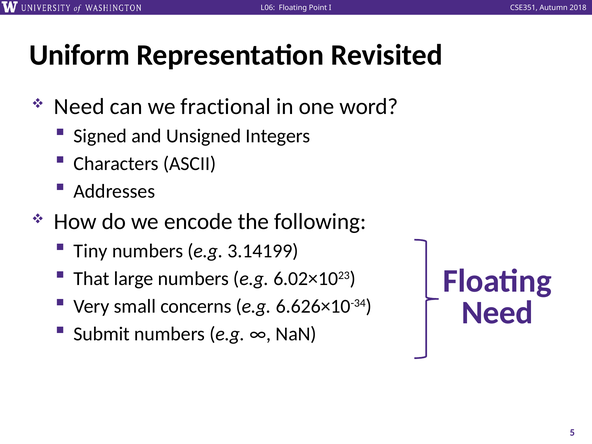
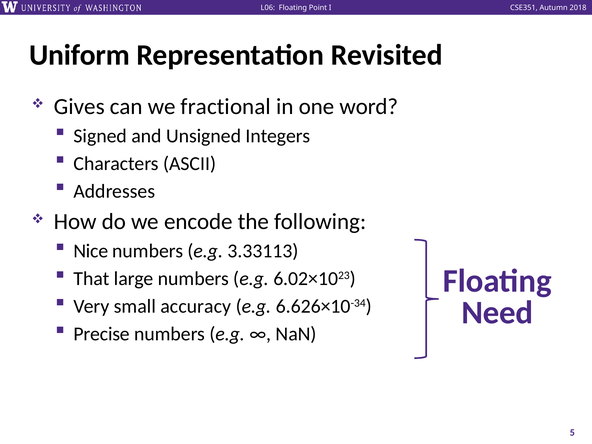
Need at (79, 107): Need -> Gives
Tiny: Tiny -> Nice
3.14199: 3.14199 -> 3.33113
concerns: concerns -> accuracy
Submit: Submit -> Precise
